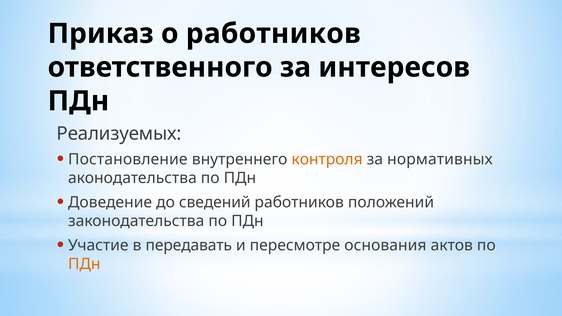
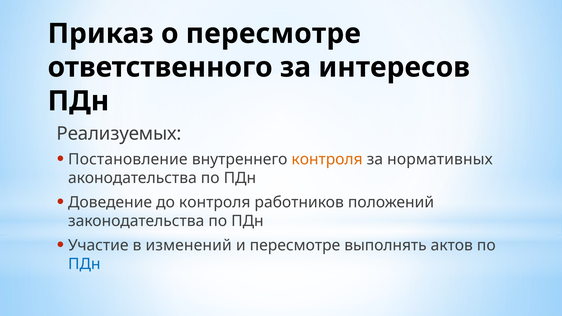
о работников: работников -> пересмотре
до сведений: сведений -> контроля
передавать: передавать -> изменений
основания: основания -> выполнять
ПДн at (84, 264) colour: orange -> blue
